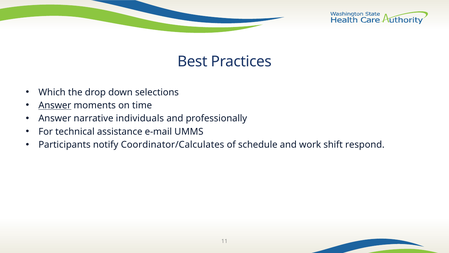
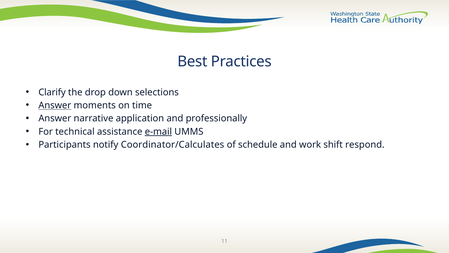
Which: Which -> Clarify
individuals: individuals -> application
e-mail underline: none -> present
